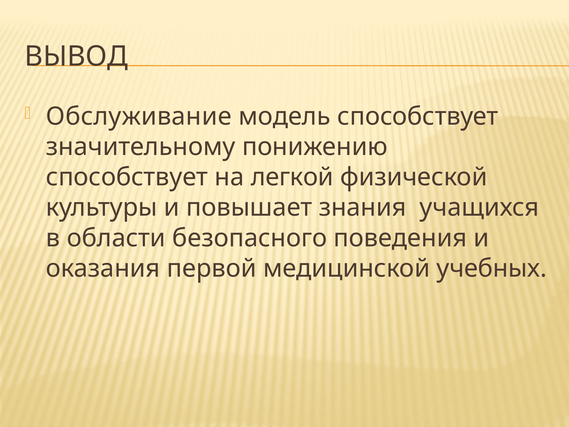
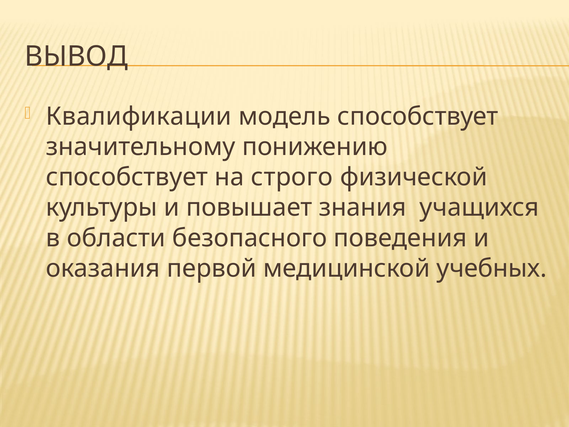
Обслуживание: Обслуживание -> Квалификации
легкой: легкой -> строго
